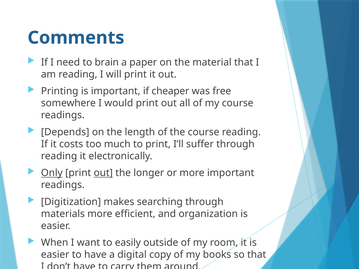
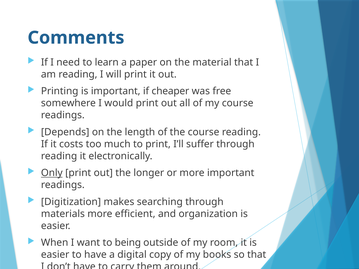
brain: brain -> learn
out at (103, 173) underline: present -> none
easily: easily -> being
